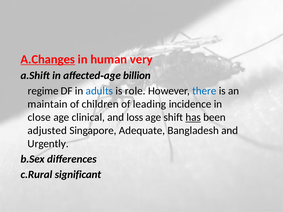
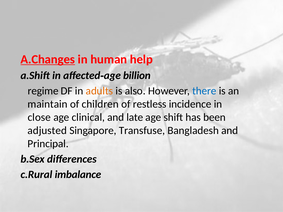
very: very -> help
adults colour: blue -> orange
role: role -> also
leading: leading -> restless
loss: loss -> late
has underline: present -> none
Adequate: Adequate -> Transfuse
Urgently: Urgently -> Principal
significant: significant -> imbalance
